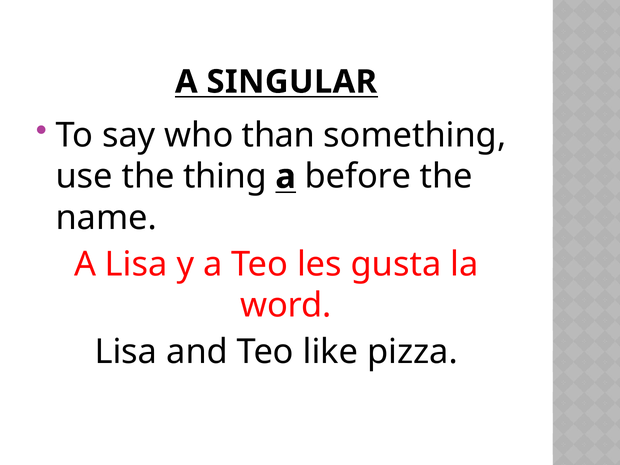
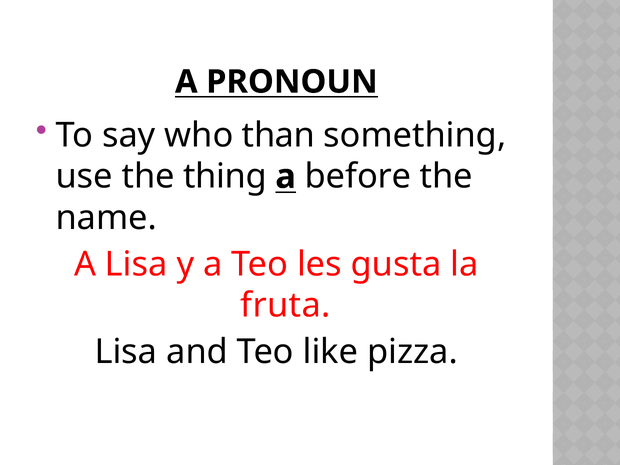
SINGULAR: SINGULAR -> PRONOUN
word: word -> fruta
